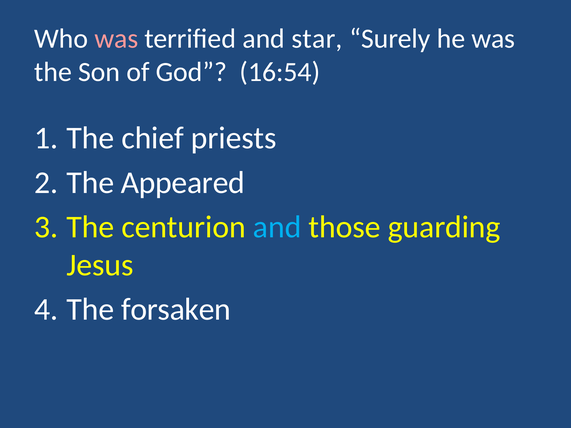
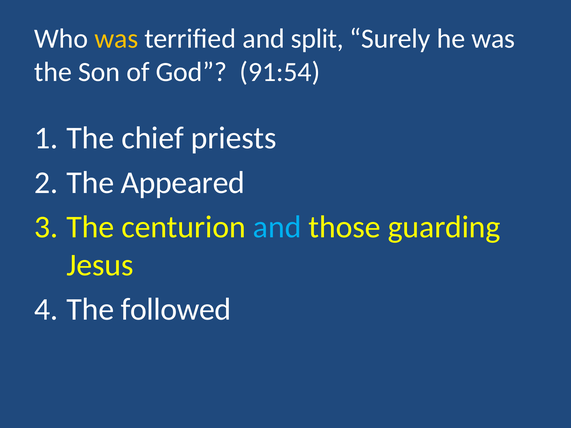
was at (116, 39) colour: pink -> yellow
star: star -> split
16:54: 16:54 -> 91:54
forsaken: forsaken -> followed
